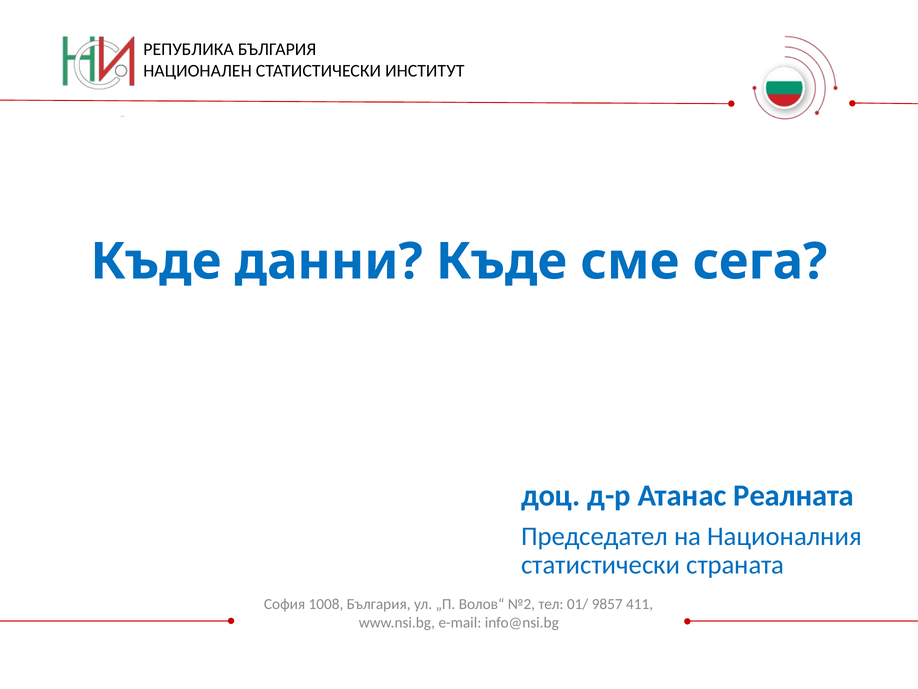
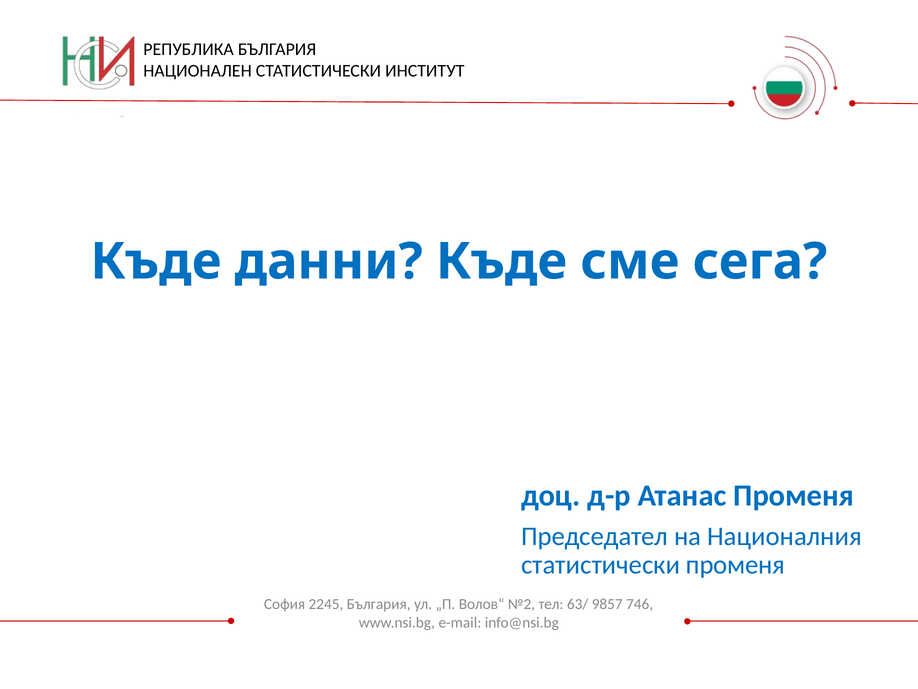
Атанас Реалната: Реалната -> Променя
статистически страната: страната -> променя
1008: 1008 -> 2245
01/: 01/ -> 63/
411: 411 -> 746
